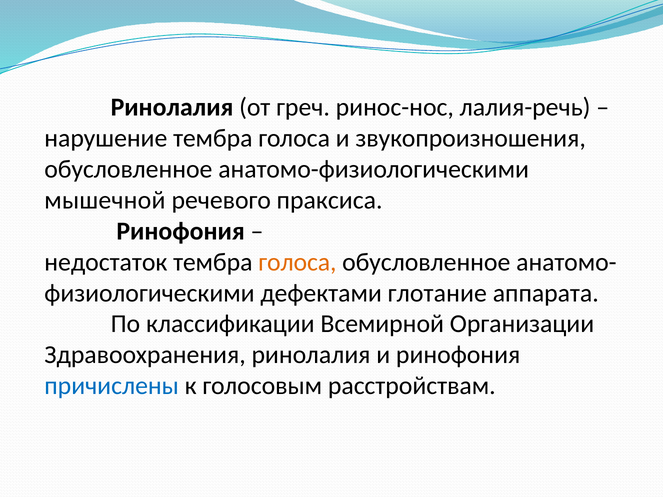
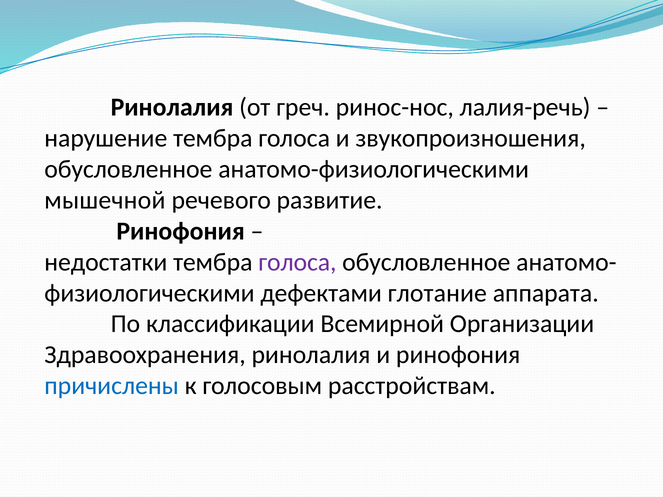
праксиса: праксиса -> развитие
недостаток: недостаток -> недостатки
голоса at (297, 262) colour: orange -> purple
